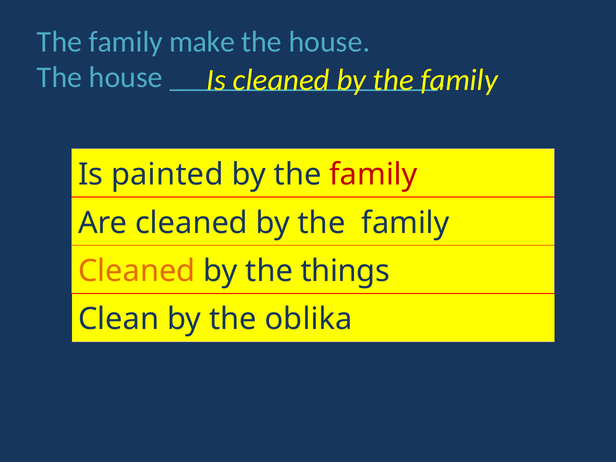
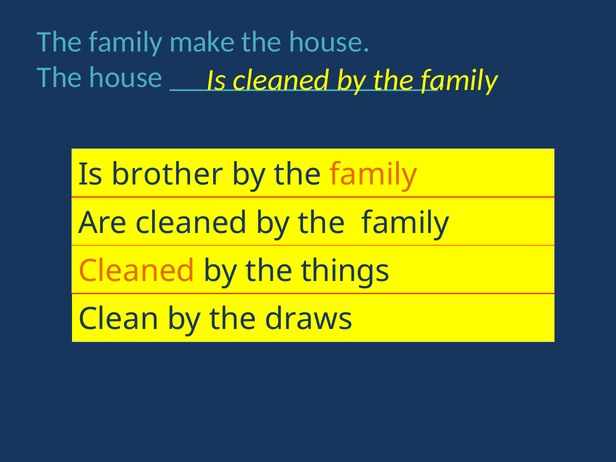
painted: painted -> brother
family at (374, 175) colour: red -> orange
oblika: oblika -> draws
